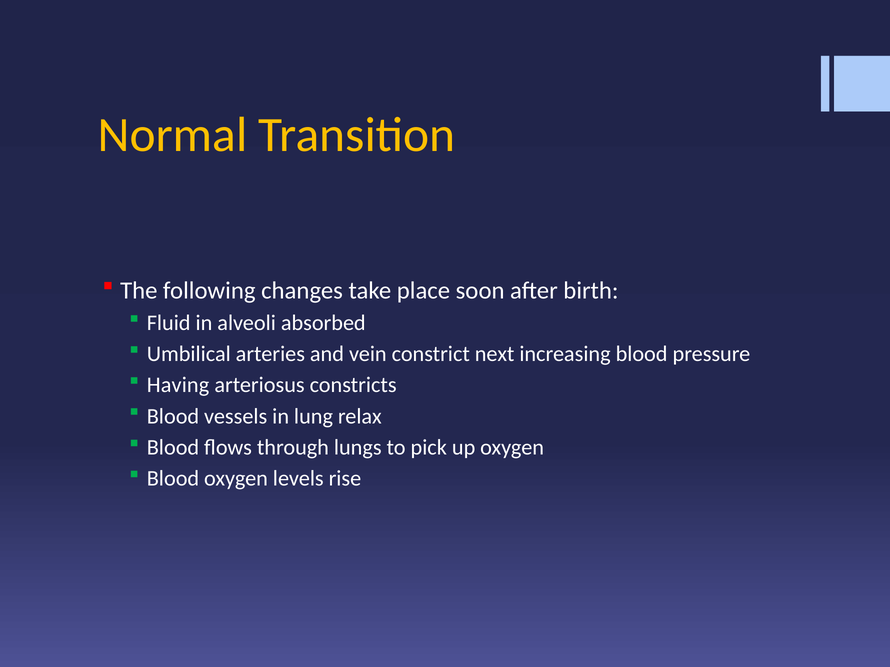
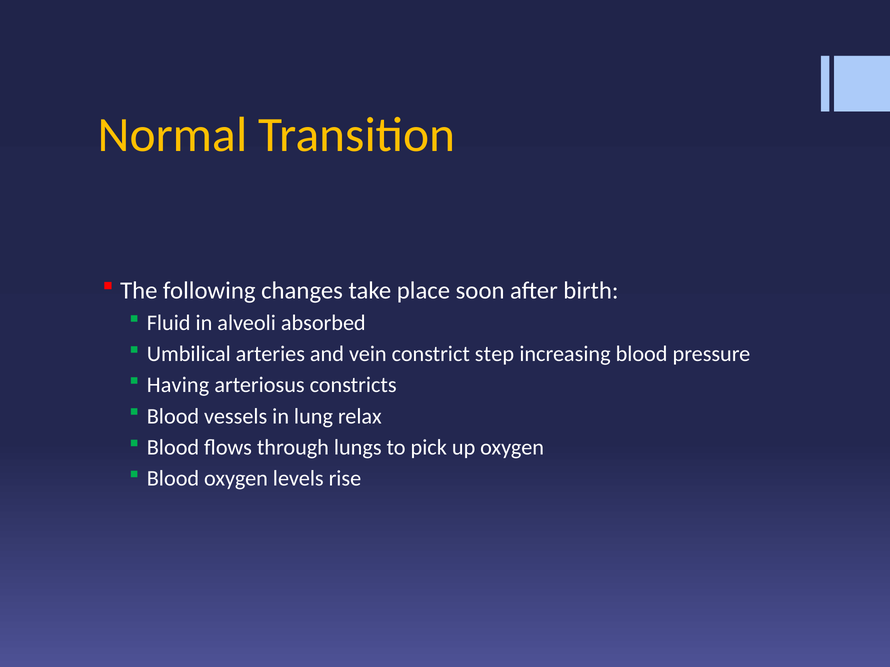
next: next -> step
